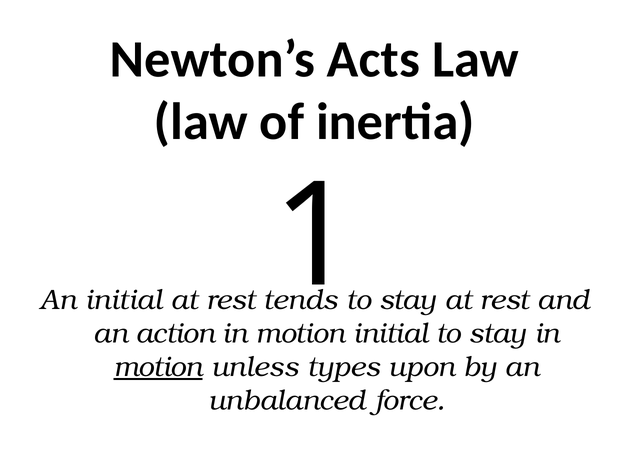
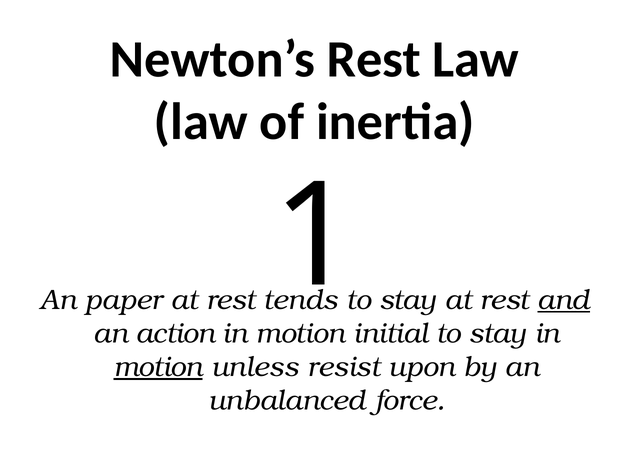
Newton’s Acts: Acts -> Rest
An initial: initial -> paper
and underline: none -> present
types: types -> resist
